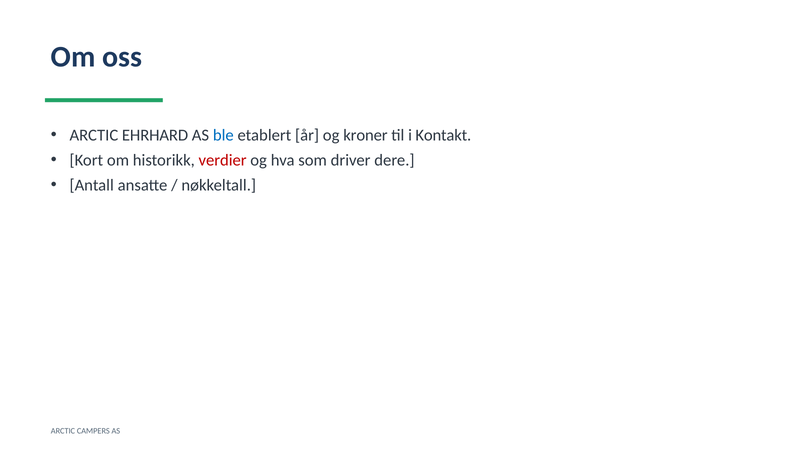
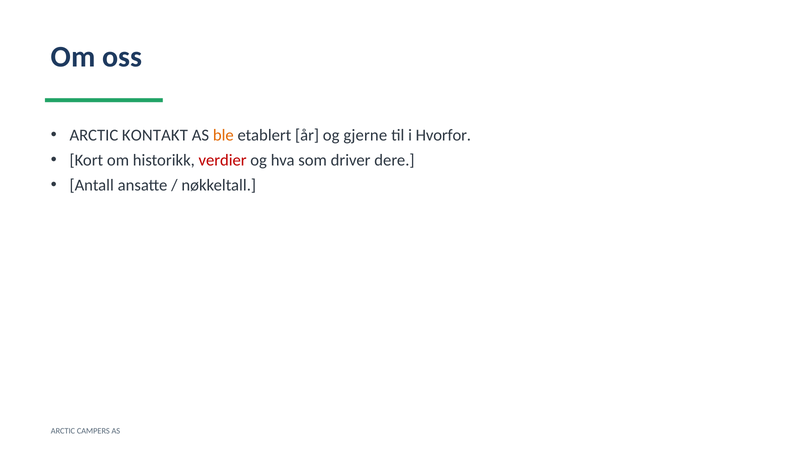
EHRHARD: EHRHARD -> KONTAKT
ble colour: blue -> orange
kroner: kroner -> gjerne
Kontakt: Kontakt -> Hvorfor
